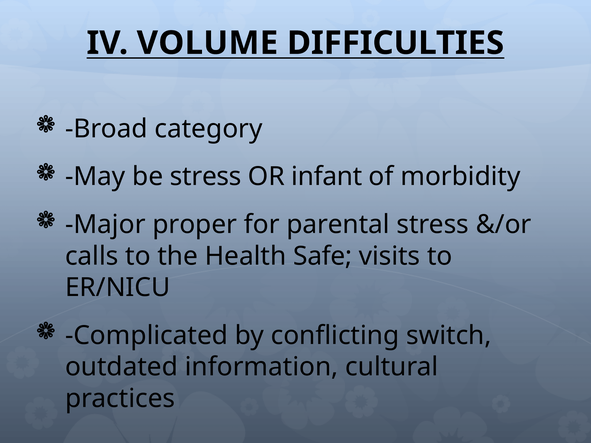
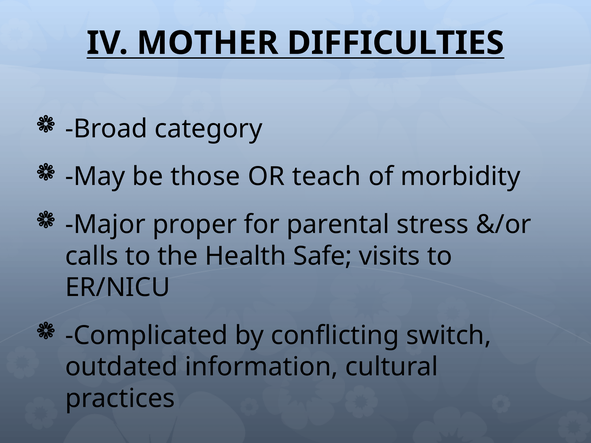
VOLUME: VOLUME -> MOTHER
be stress: stress -> those
infant: infant -> teach
